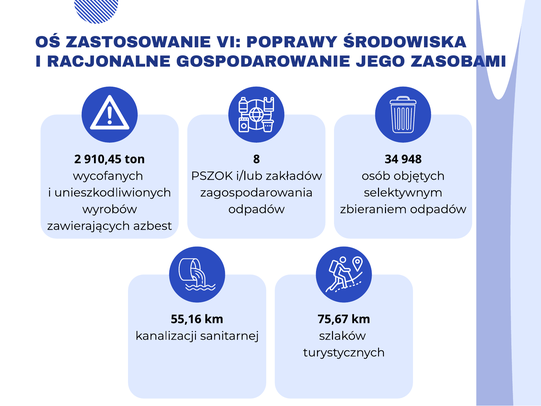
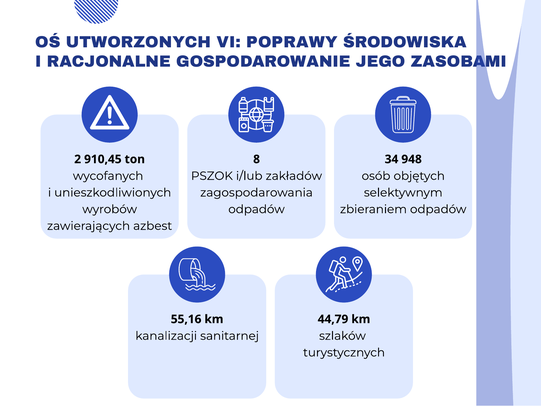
ZASTOSOWANIE: ZASTOSOWANIE -> UTWORZONYCH
75,67: 75,67 -> 44,79
